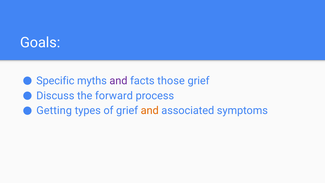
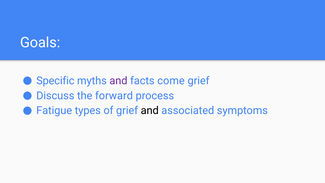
those: those -> come
Getting: Getting -> Fatigue
and at (150, 111) colour: orange -> black
